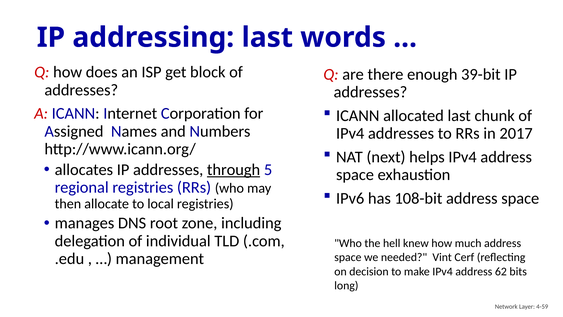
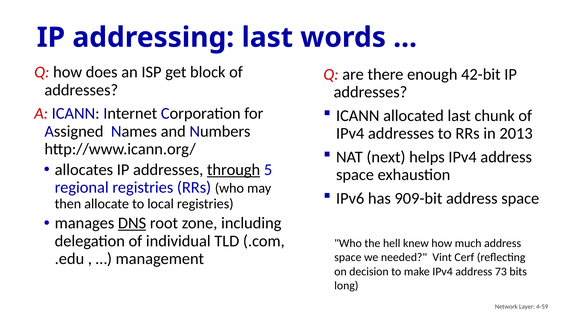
39-bit: 39-bit -> 42-bit
2017: 2017 -> 2013
108-bit: 108-bit -> 909-bit
DNS underline: none -> present
62: 62 -> 73
